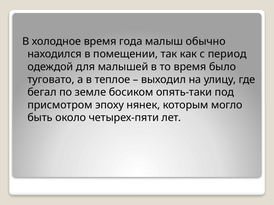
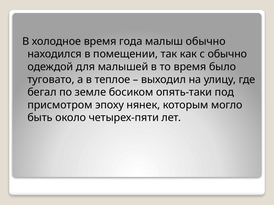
с период: период -> обычно
